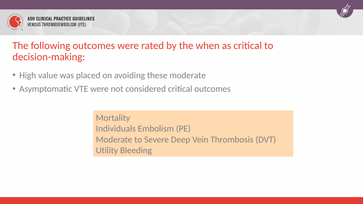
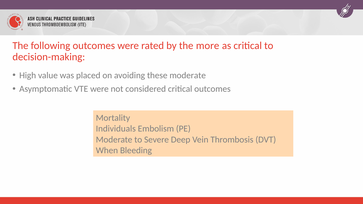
when: when -> more
Utility: Utility -> When
